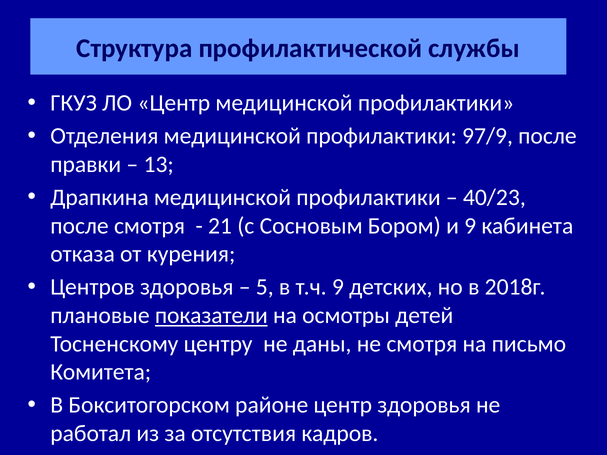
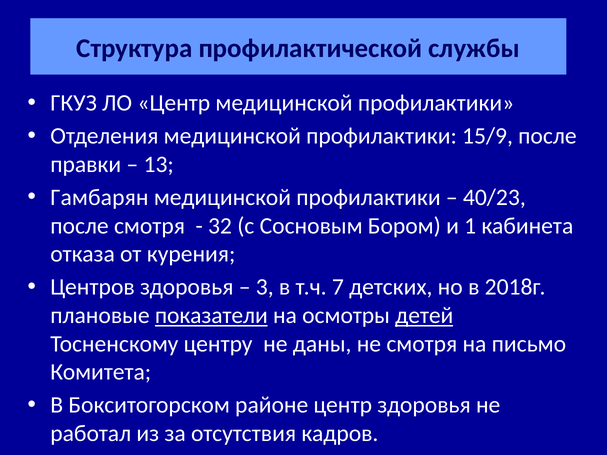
97/9: 97/9 -> 15/9
Драпкина: Драпкина -> Гамбарян
21: 21 -> 32
и 9: 9 -> 1
5: 5 -> 3
т.ч 9: 9 -> 7
детей underline: none -> present
